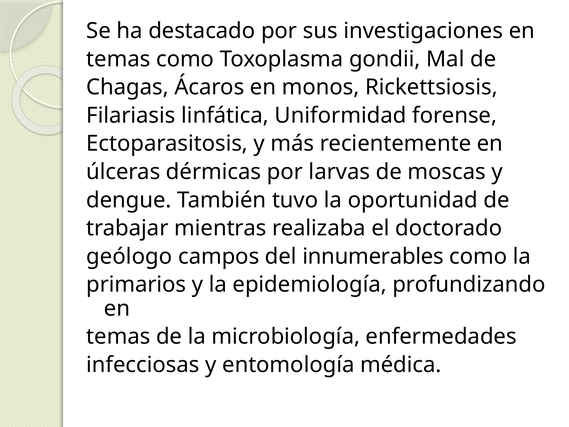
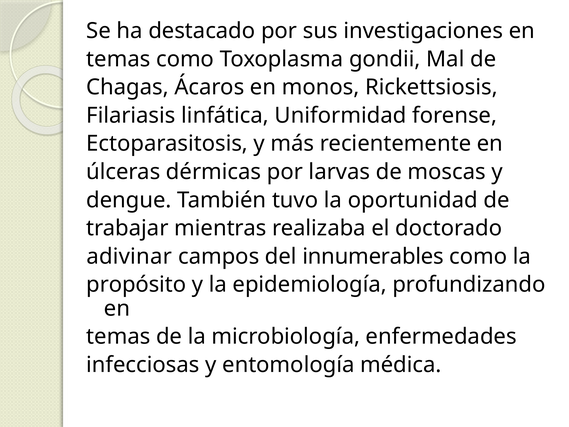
geólogo: geólogo -> adivinar
primarios: primarios -> propósito
